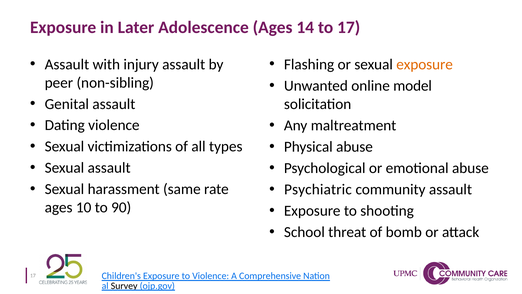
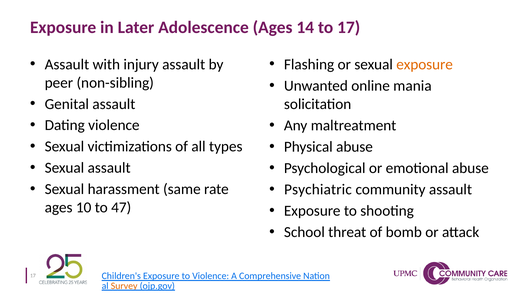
model: model -> mania
90: 90 -> 47
Survey colour: black -> orange
